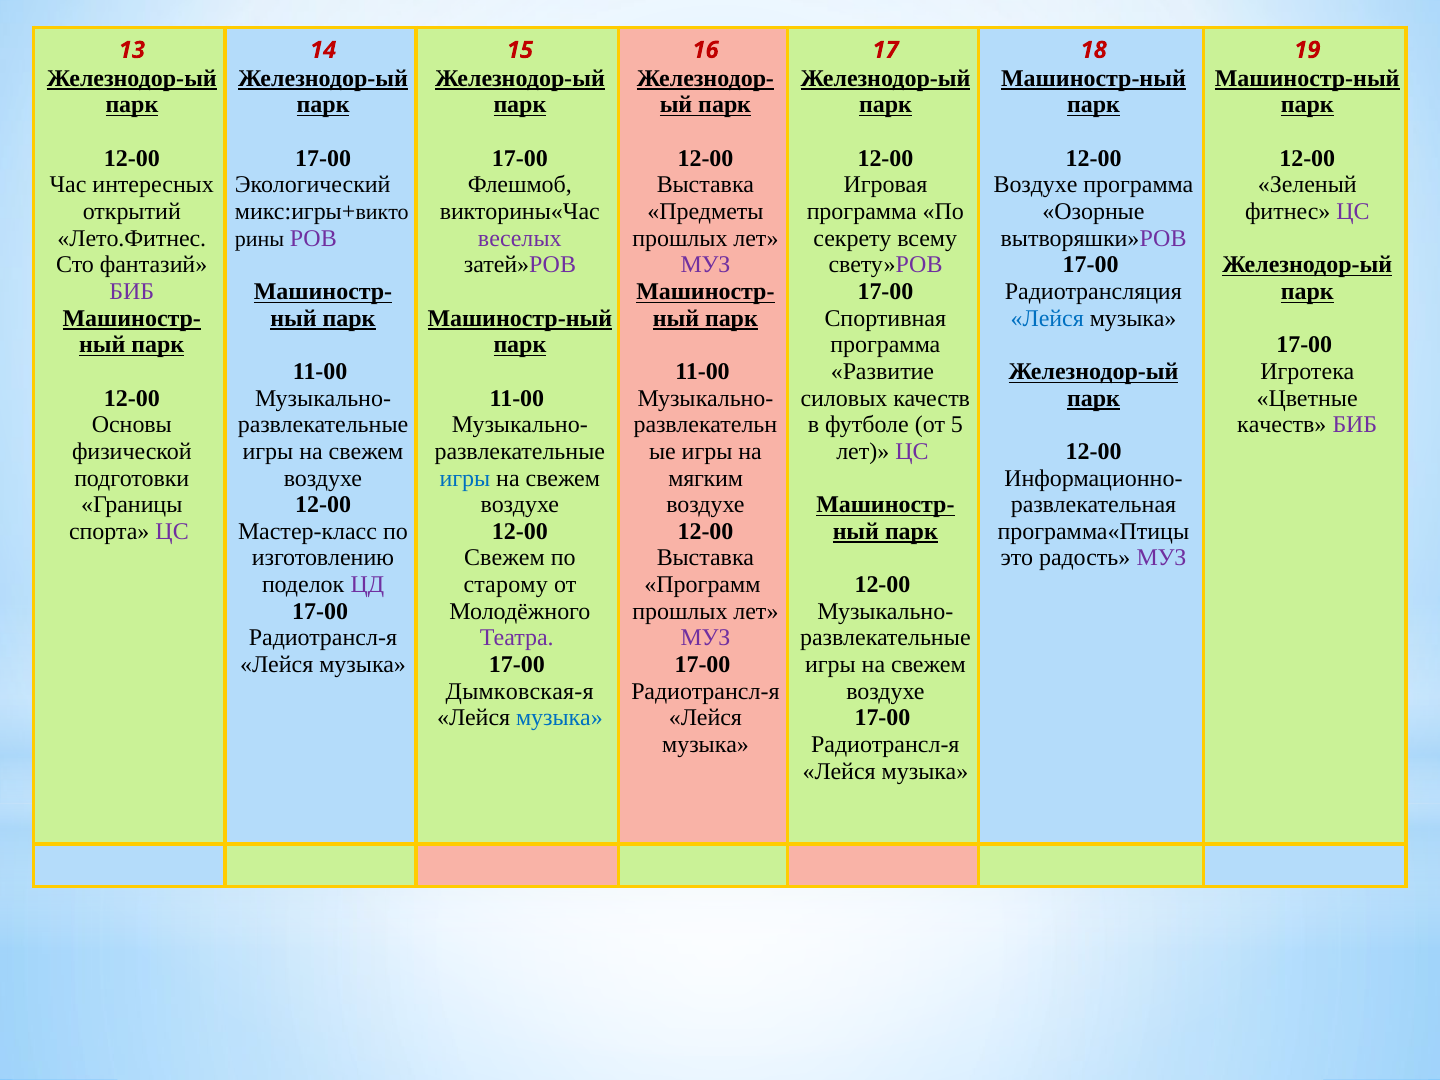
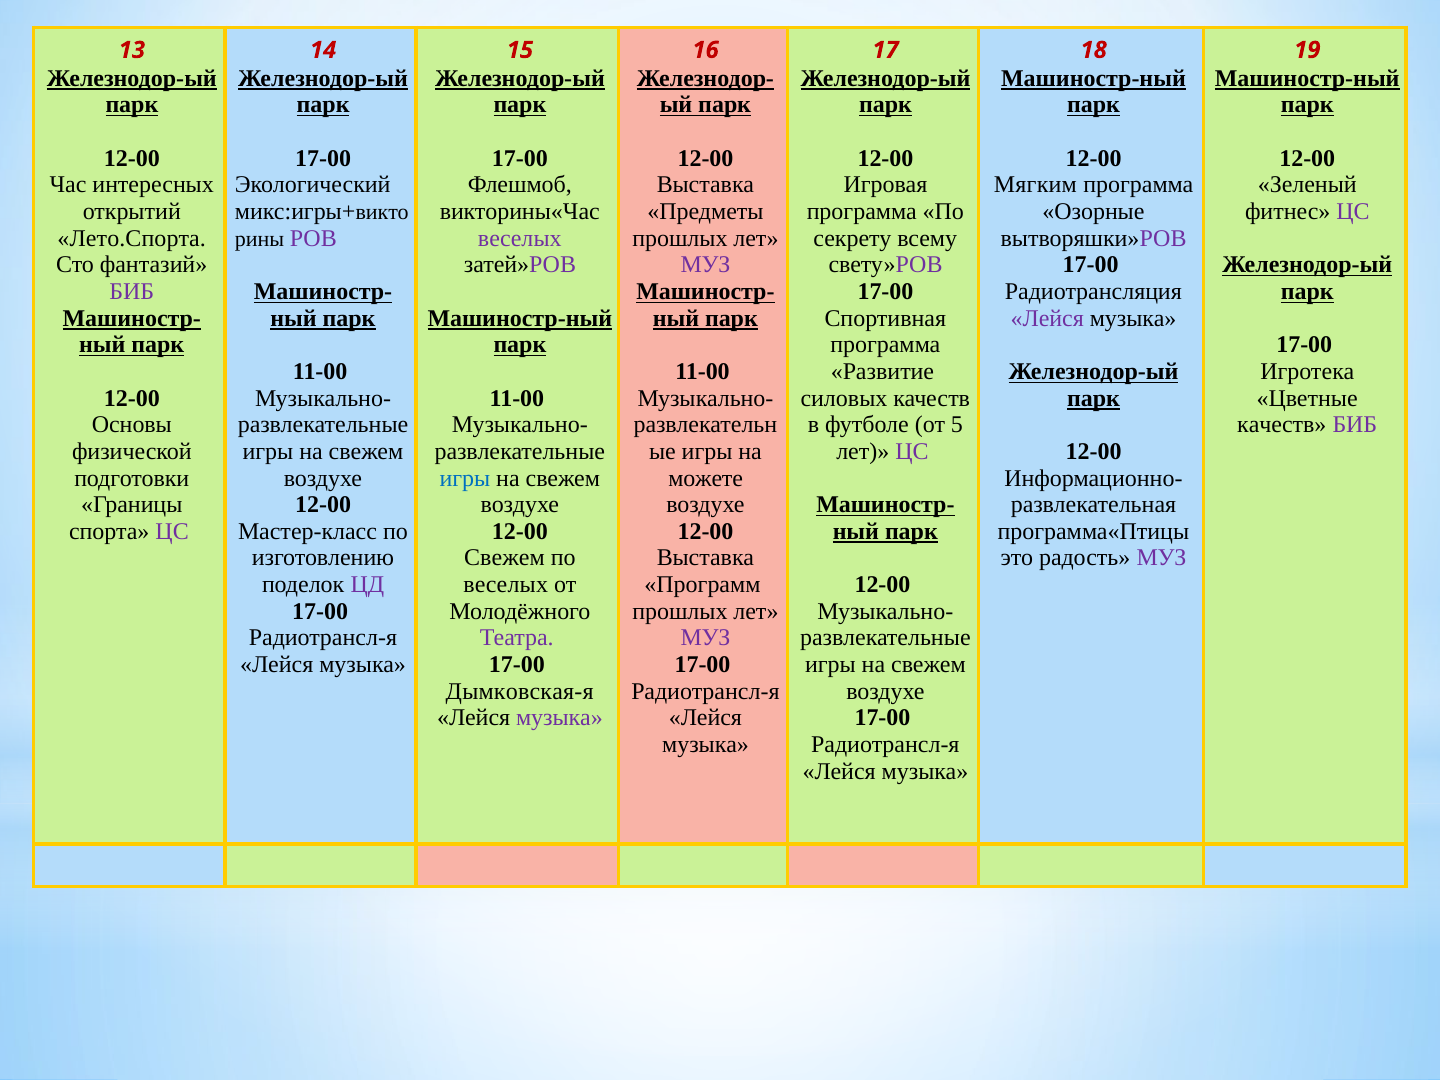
Воздухе at (1036, 185): Воздухе -> Мягким
Лето.Фитнес: Лето.Фитнес -> Лето.Спорта
Лейся at (1047, 318) colour: blue -> purple
мягким: мягким -> можете
старому at (506, 585): старому -> веселых
музыка at (559, 718) colour: blue -> purple
